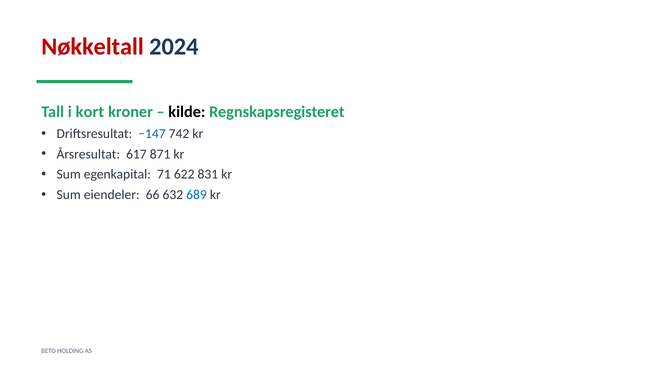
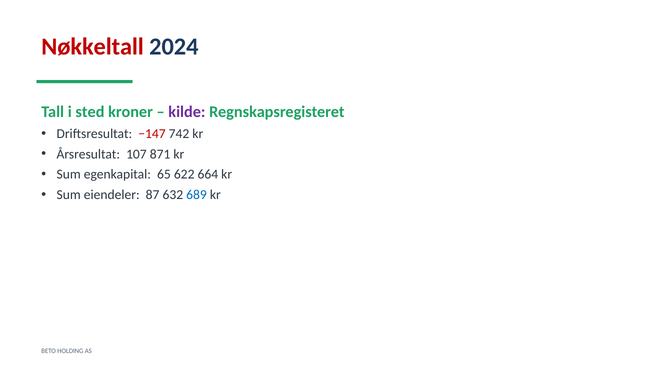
kort: kort -> sted
kilde colour: black -> purple
−147 colour: blue -> red
617: 617 -> 107
71: 71 -> 65
831: 831 -> 664
66: 66 -> 87
